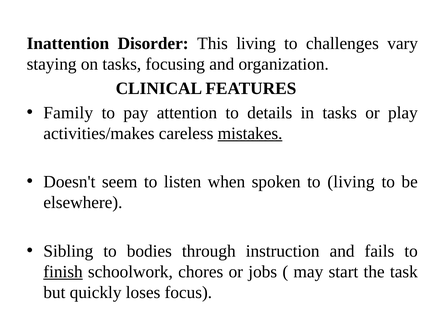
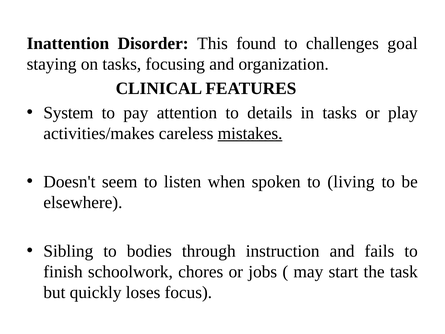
This living: living -> found
vary: vary -> goal
Family: Family -> System
finish underline: present -> none
